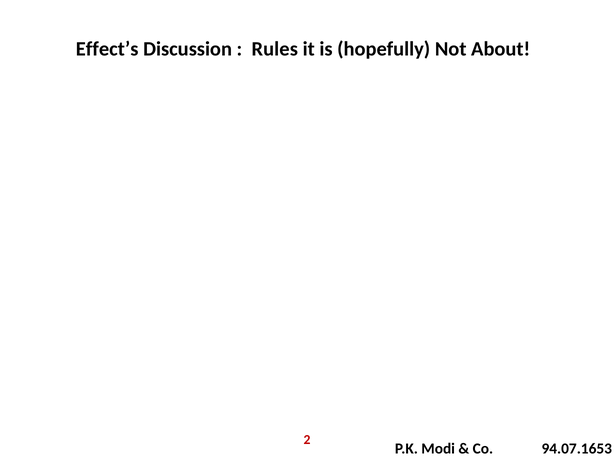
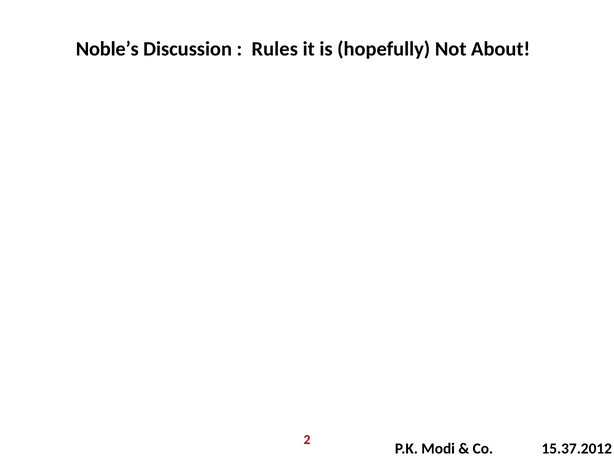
Effect’s: Effect’s -> Noble’s
94.07.1653: 94.07.1653 -> 15.37.2012
